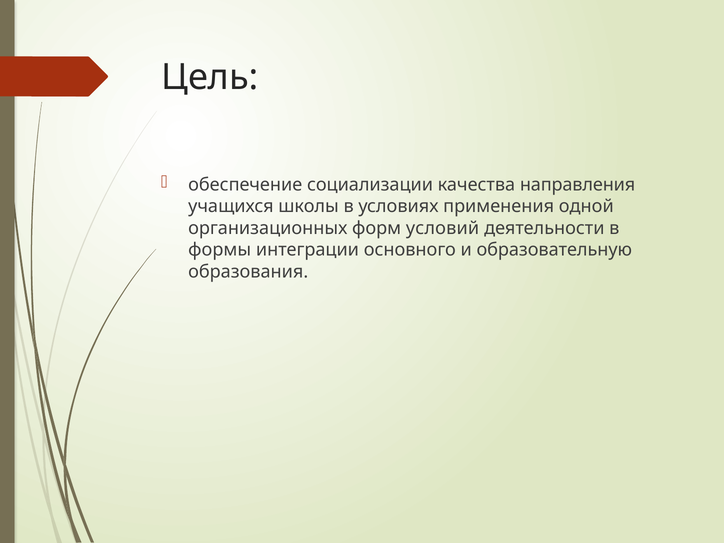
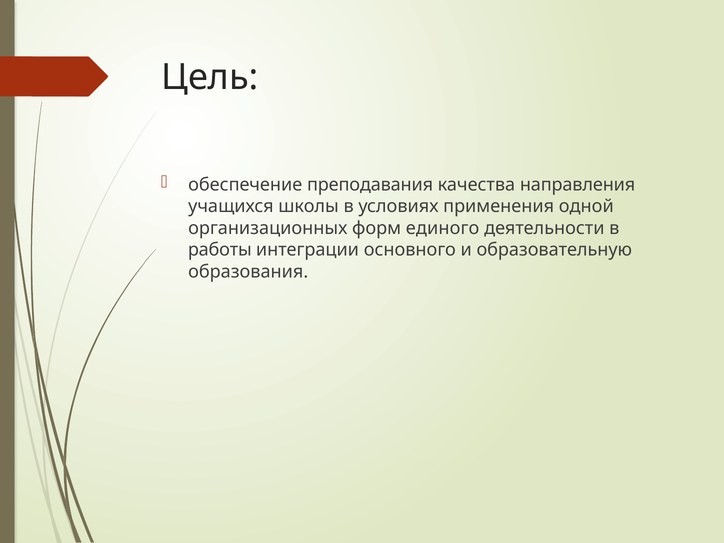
социализации: социализации -> преподавания
условий: условий -> единого
формы: формы -> работы
